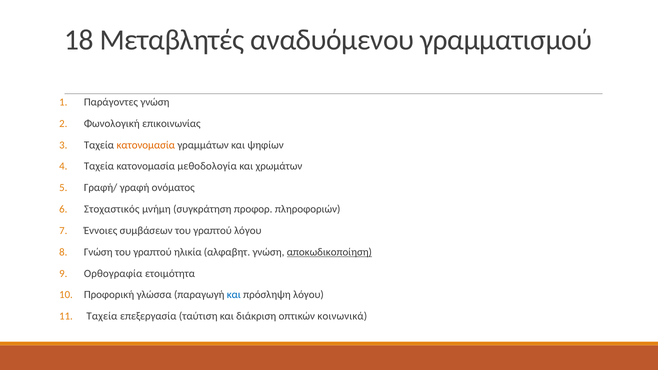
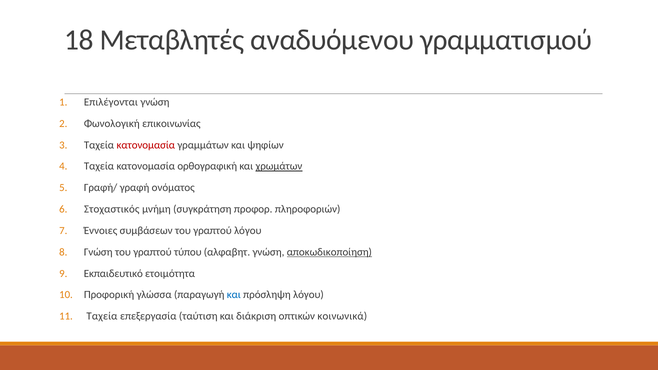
Παράγοντες: Παράγοντες -> Επιλέγονται
κατονομασία at (146, 145) colour: orange -> red
μεθοδολογία: μεθοδολογία -> ορθογραφική
χρωμάτων underline: none -> present
ηλικία: ηλικία -> τύπου
Ορθογραφία: Ορθογραφία -> Εκπαιδευτικό
